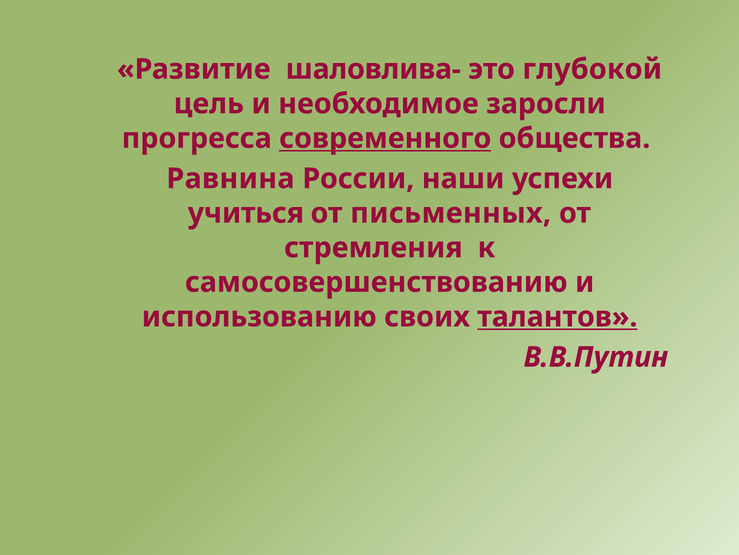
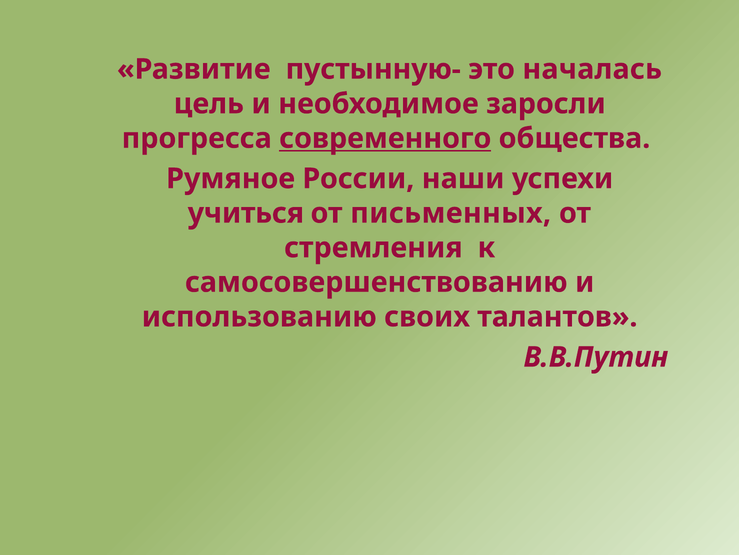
шаловлива-: шаловлива- -> пустынную-
глубокой: глубокой -> началась
Равнина: Равнина -> Румяное
талантов underline: present -> none
